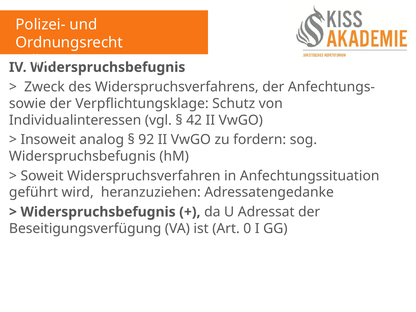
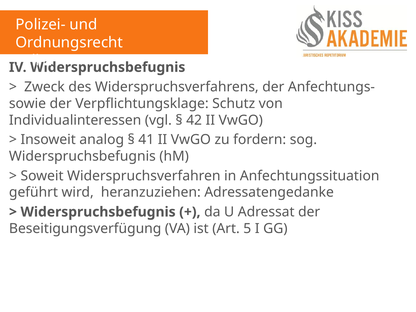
92: 92 -> 41
0: 0 -> 5
